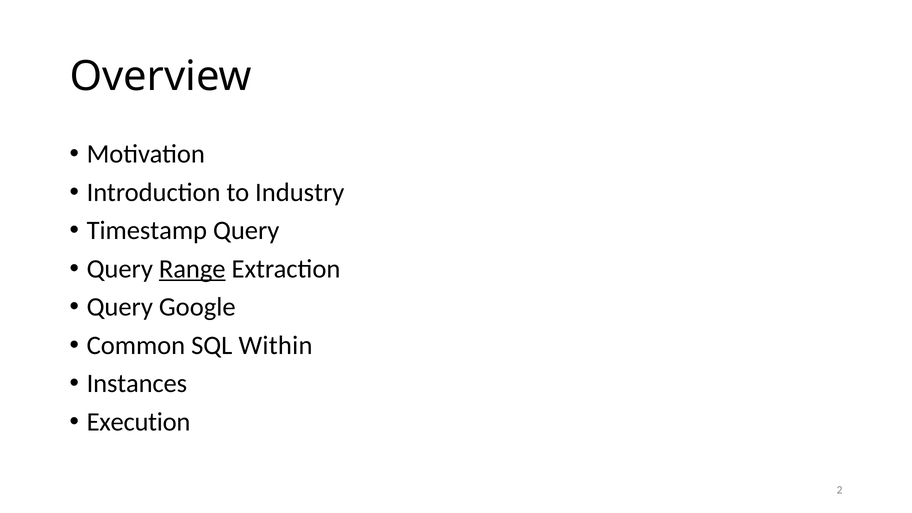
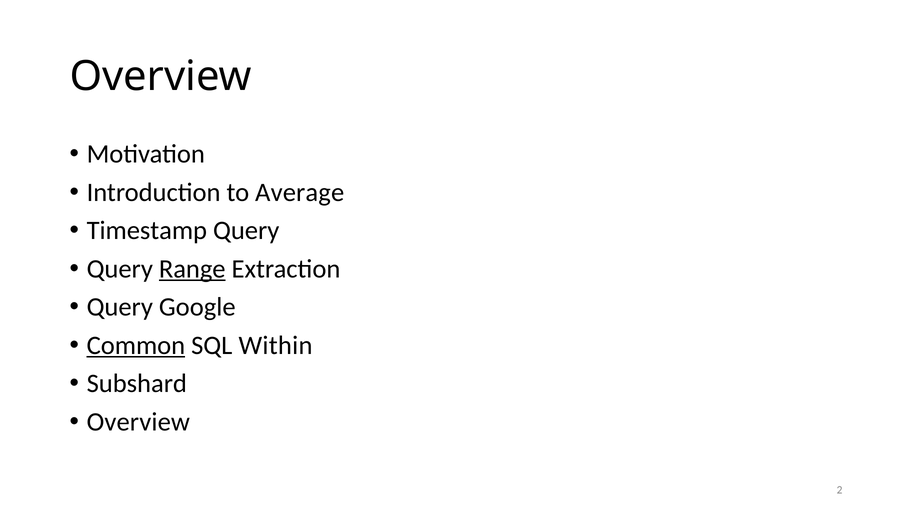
Industry: Industry -> Average
Common underline: none -> present
Instances: Instances -> Subshard
Execution at (139, 422): Execution -> Overview
